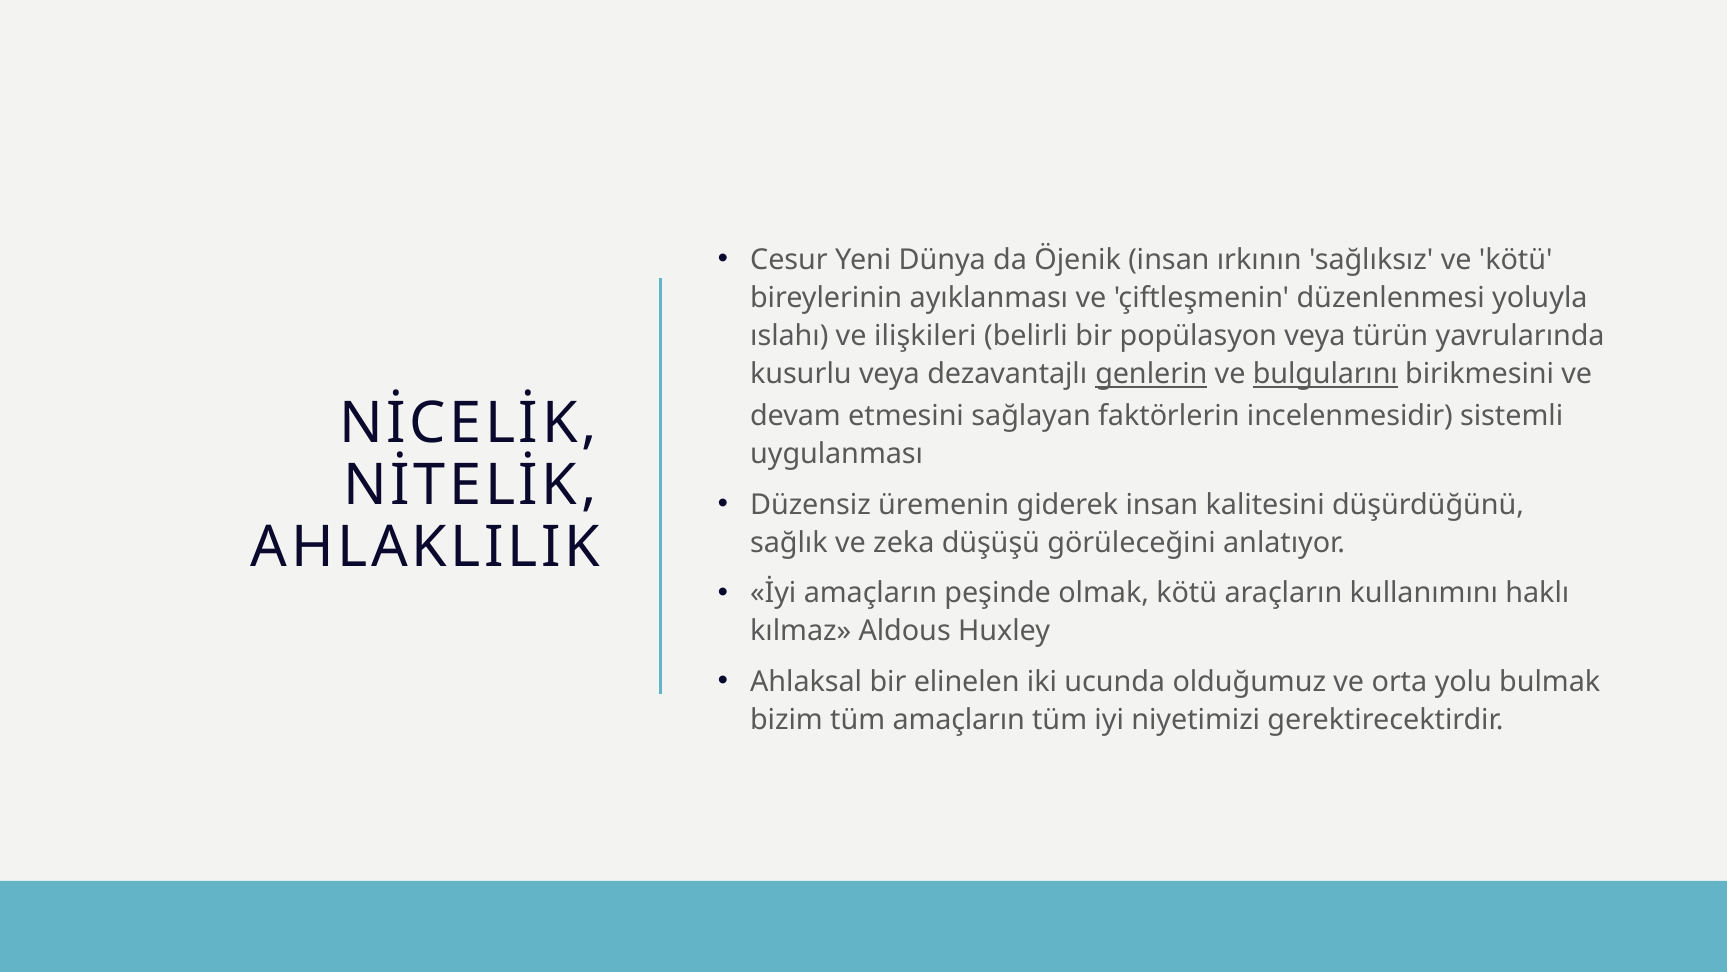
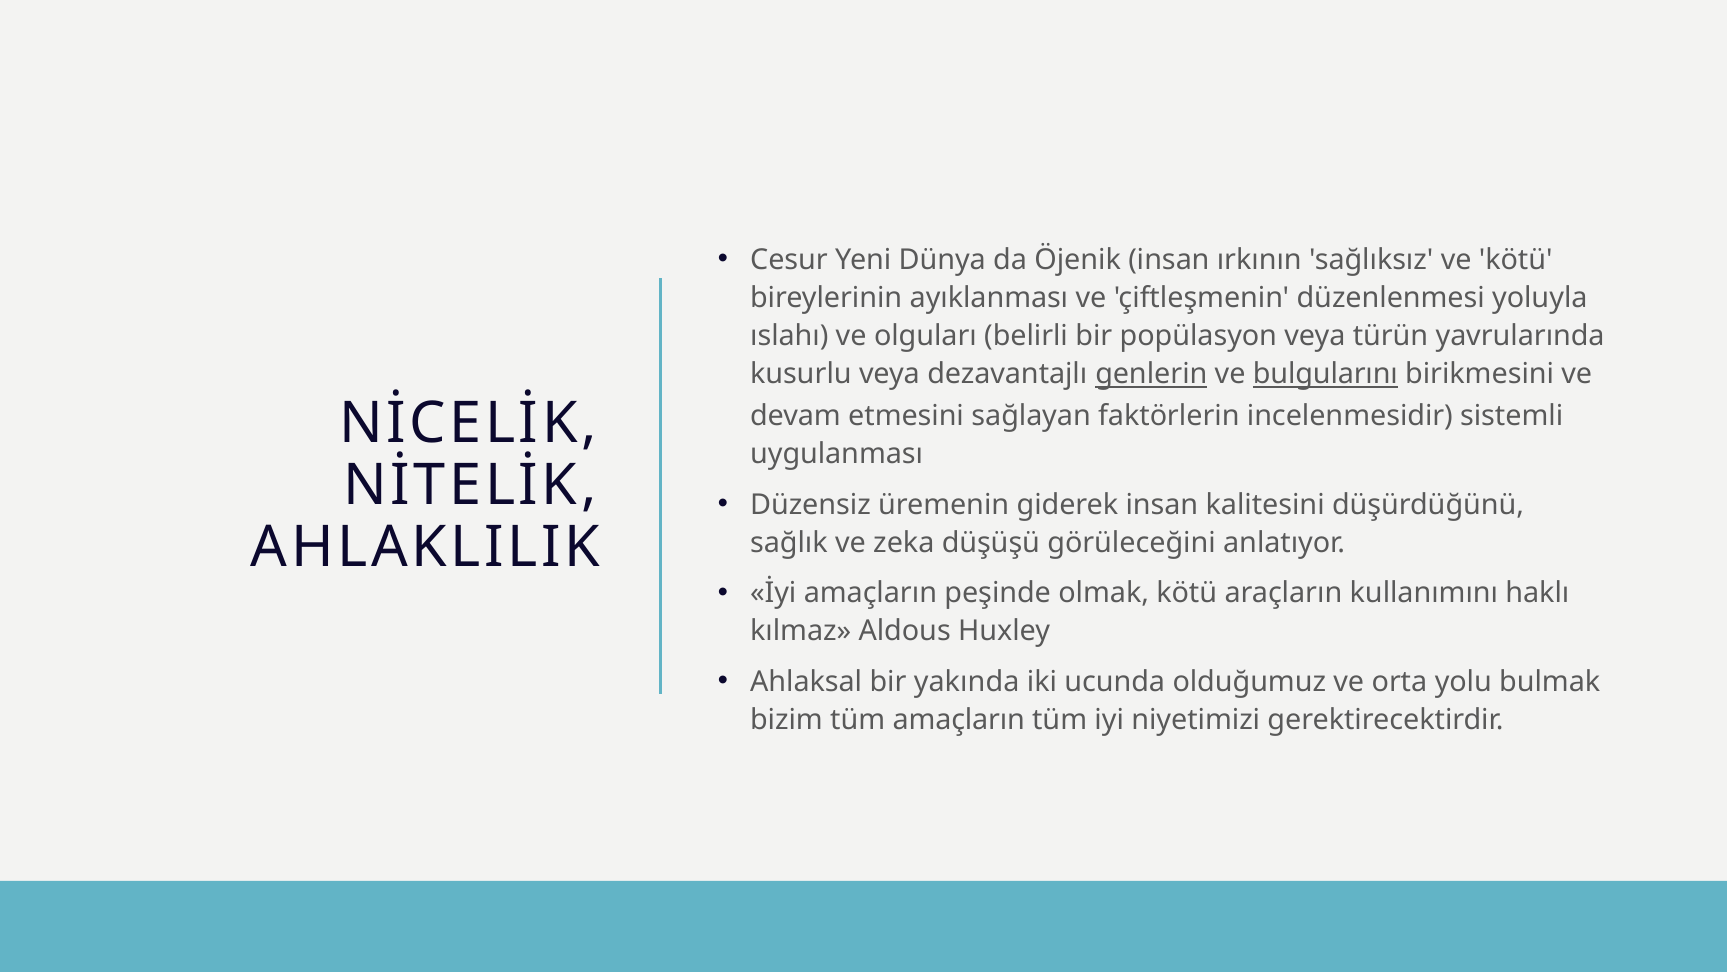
ilişkileri: ilişkileri -> olguları
elinelen: elinelen -> yakında
